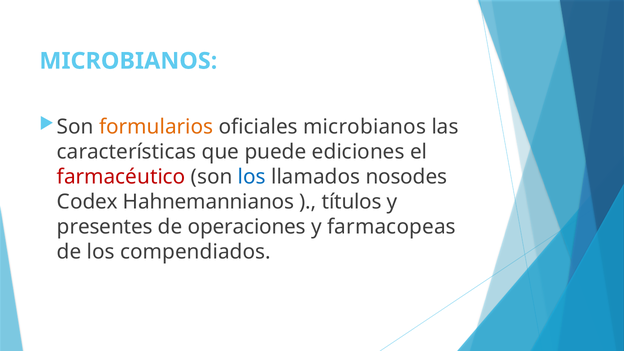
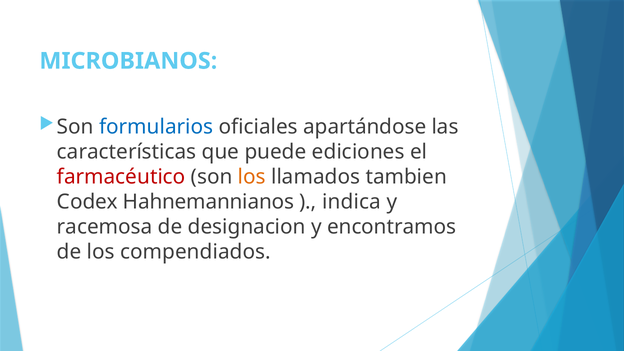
formularios colour: orange -> blue
oficiales microbianos: microbianos -> apartándose
los at (252, 177) colour: blue -> orange
nosodes: nosodes -> tambien
títulos: títulos -> indica
presentes: presentes -> racemosa
operaciones: operaciones -> designacion
farmacopeas: farmacopeas -> encontramos
